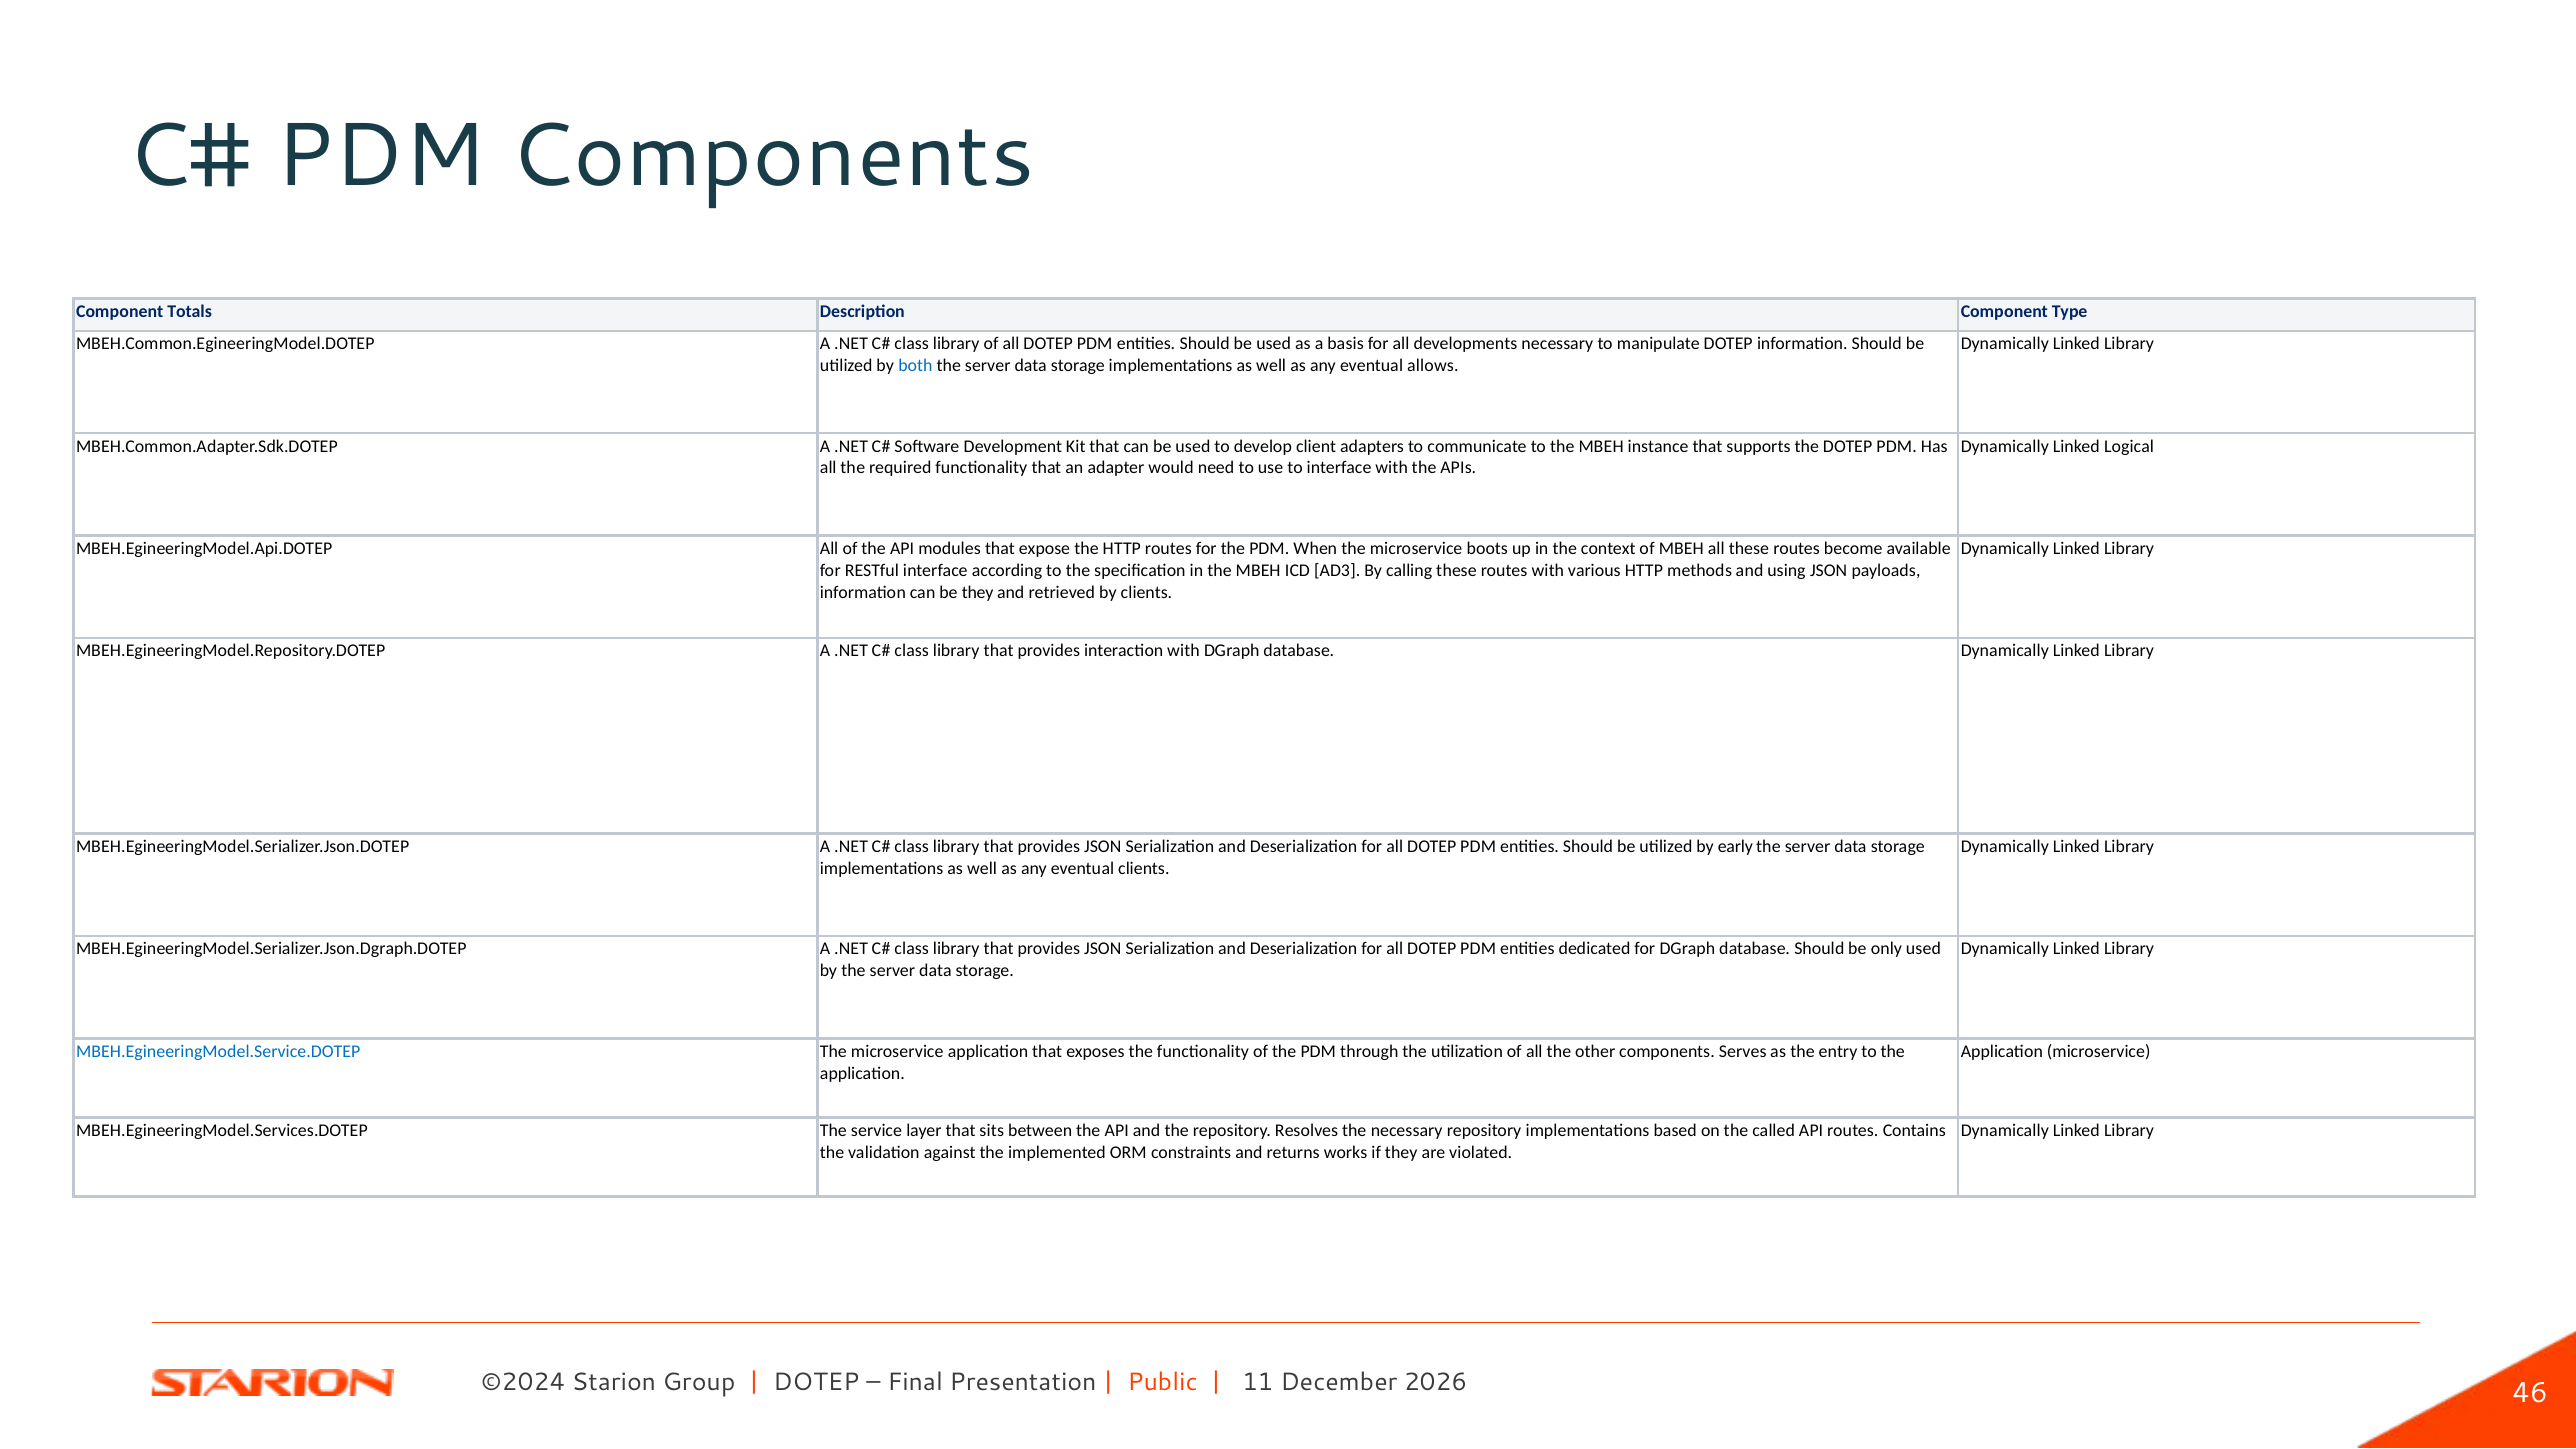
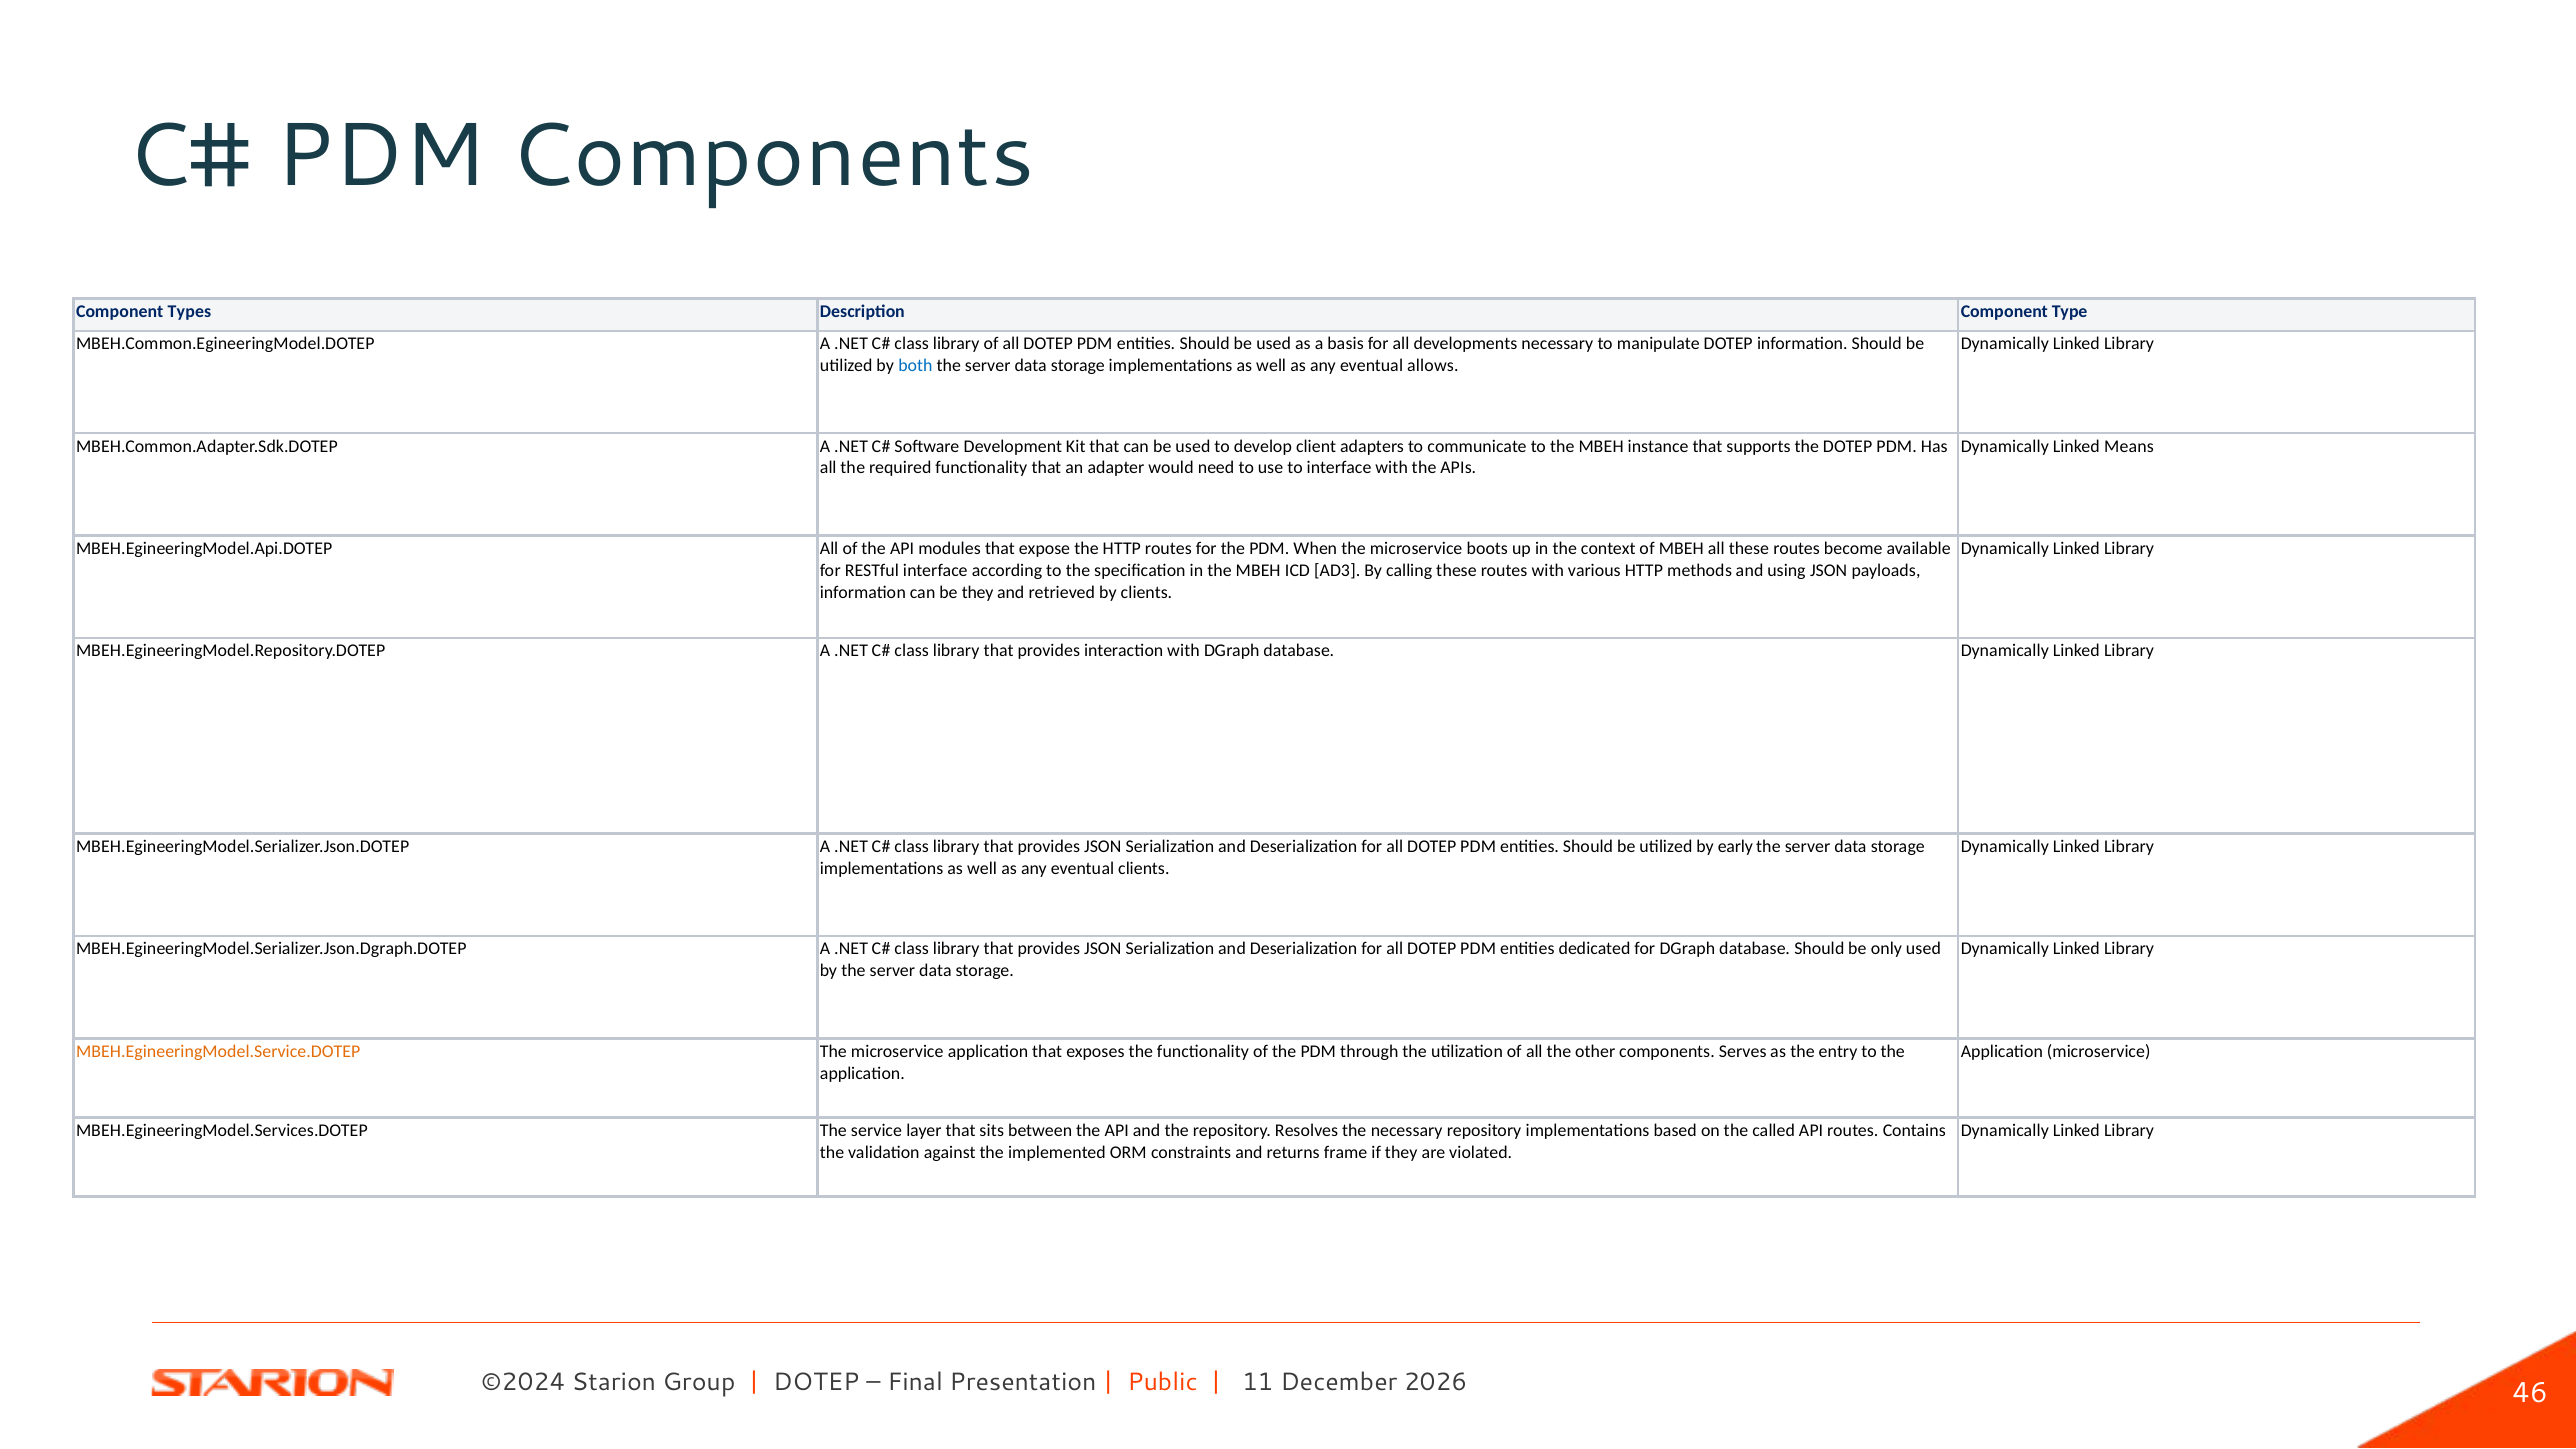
Totals: Totals -> Types
Logical: Logical -> Means
MBEH.EgineeringModel.Service.DOTEP colour: blue -> orange
works: works -> frame
